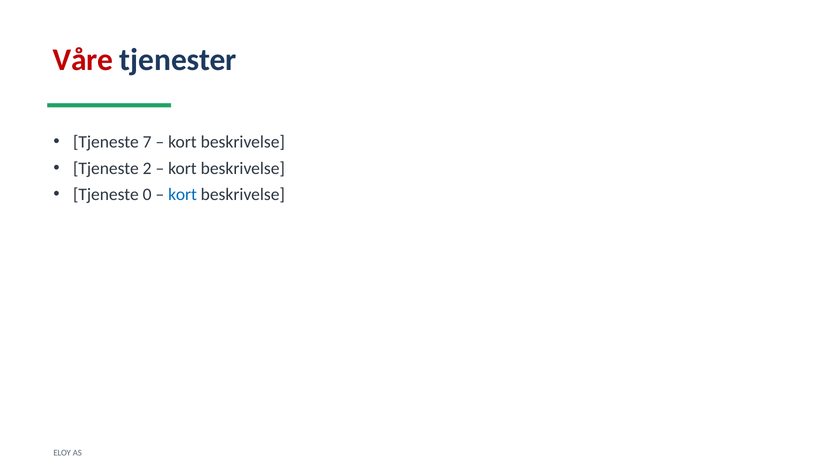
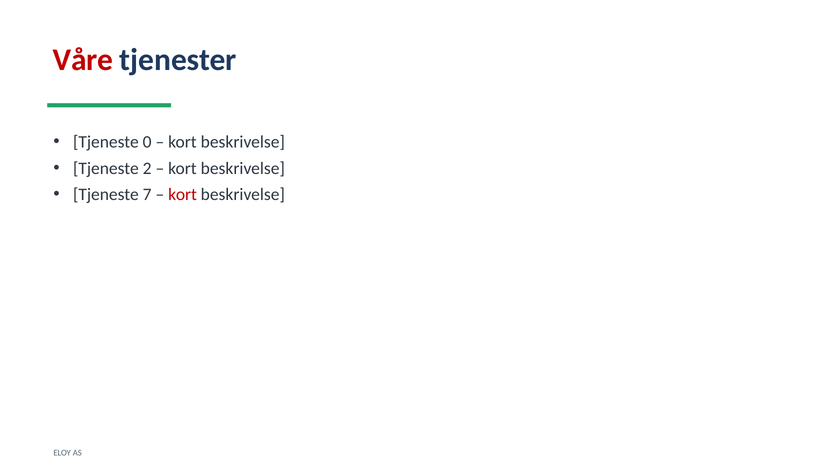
7: 7 -> 0
0: 0 -> 7
kort at (183, 195) colour: blue -> red
